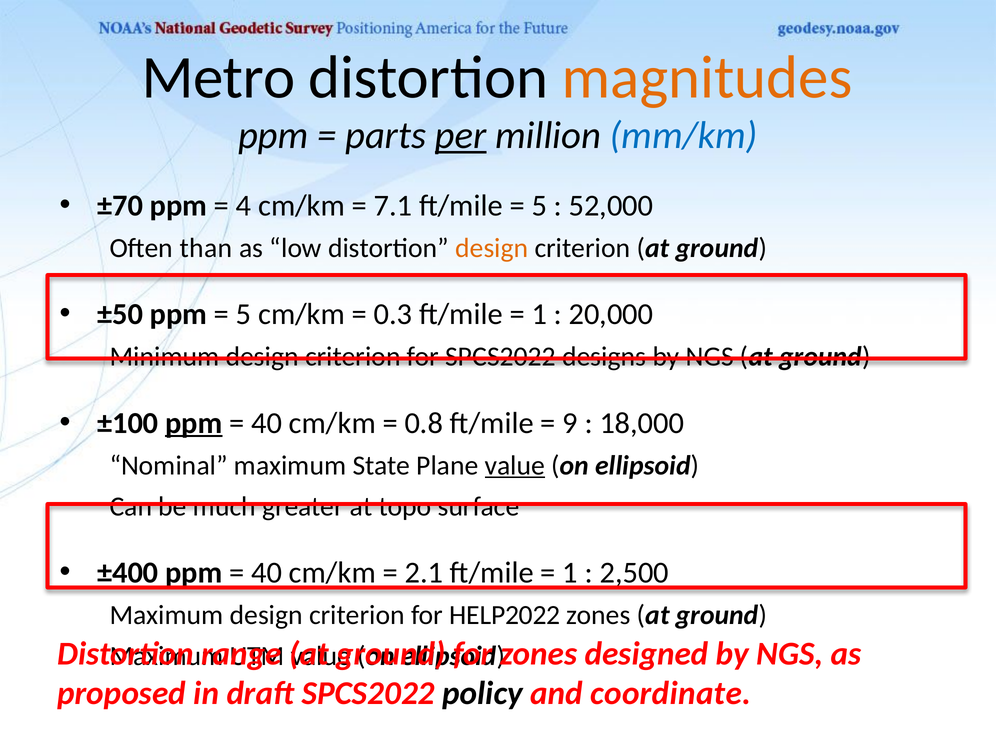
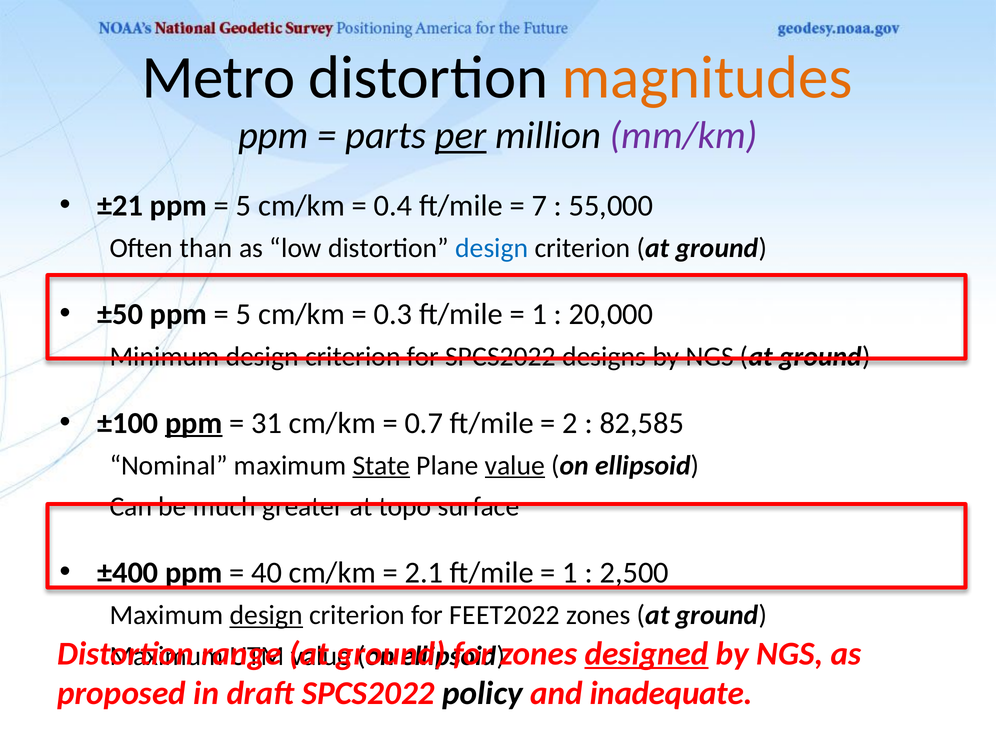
mm/km colour: blue -> purple
±70: ±70 -> ±21
4 at (244, 205): 4 -> 5
7.1: 7.1 -> 0.4
5 at (539, 205): 5 -> 7
52,000: 52,000 -> 55,000
design at (492, 248) colour: orange -> blue
40 at (267, 423): 40 -> 31
0.8: 0.8 -> 0.7
9: 9 -> 2
18,000: 18,000 -> 82,585
State underline: none -> present
design at (266, 615) underline: none -> present
HELP2022: HELP2022 -> FEET2022
designed underline: none -> present
coordinate: coordinate -> inadequate
